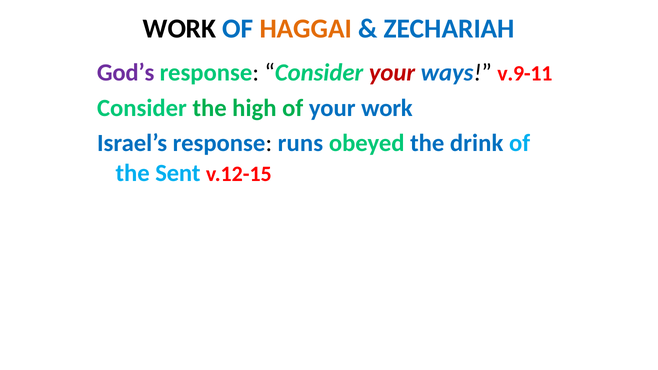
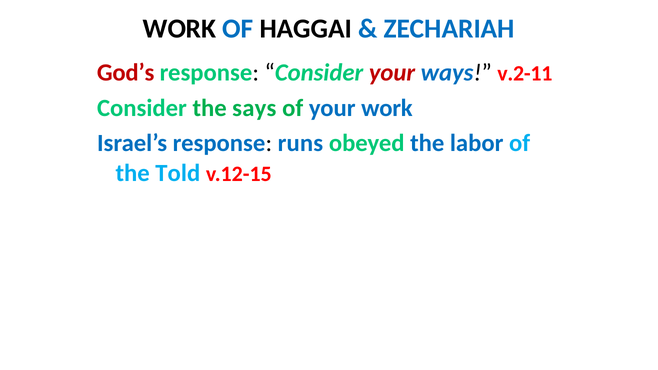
HAGGAI colour: orange -> black
God’s colour: purple -> red
v.9-11: v.9-11 -> v.2-11
high: high -> says
drink: drink -> labor
Sent: Sent -> Told
